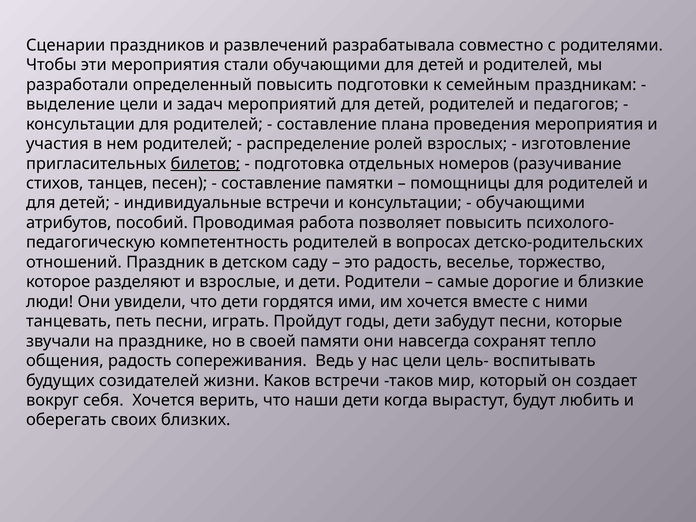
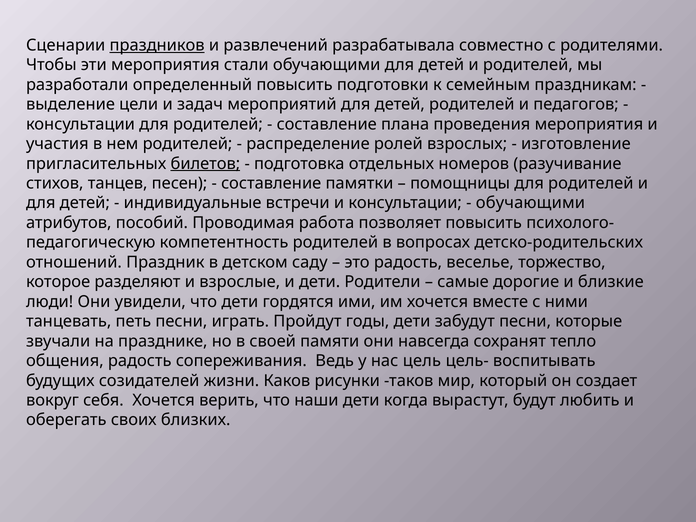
праздников underline: none -> present
нас цели: цели -> цель
Каков встречи: встречи -> рисунки
